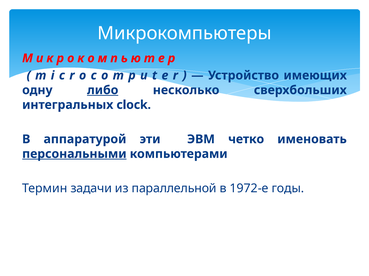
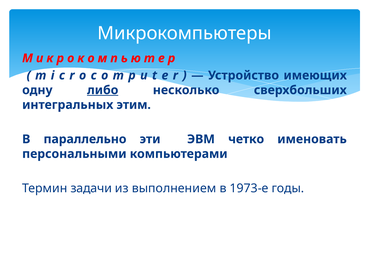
clock: clock -> этим
аппаратурой: аппаратурой -> параллельно
персональными underline: present -> none
параллельной: параллельной -> выполнением
1972-е: 1972-е -> 1973-е
